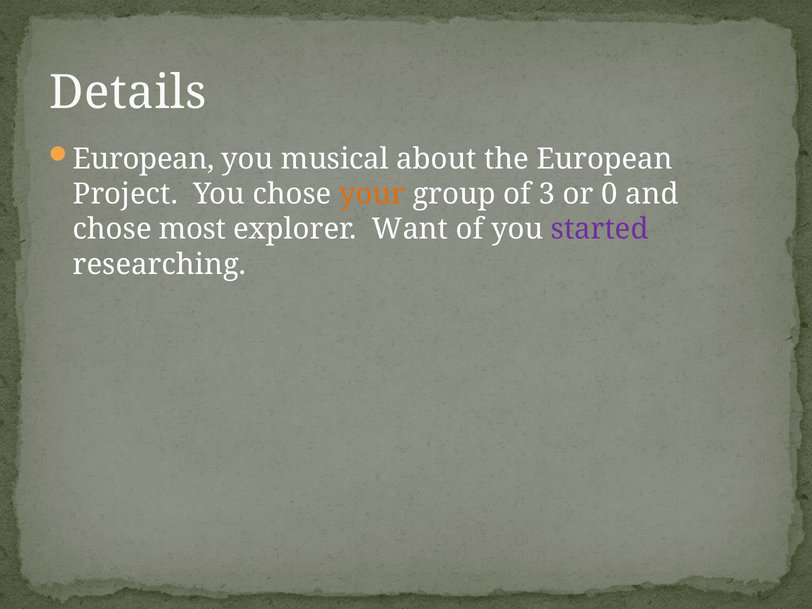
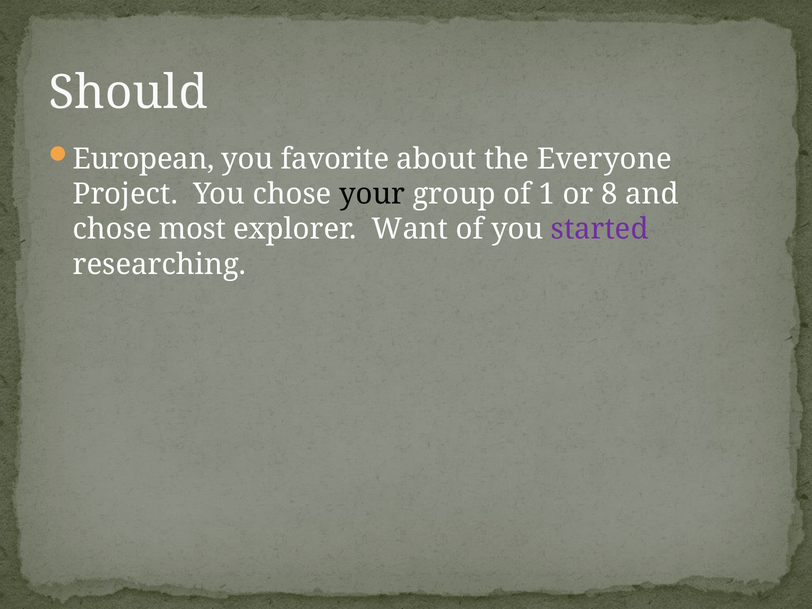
Details: Details -> Should
musical: musical -> favorite
the European: European -> Everyone
your colour: orange -> black
3: 3 -> 1
0: 0 -> 8
